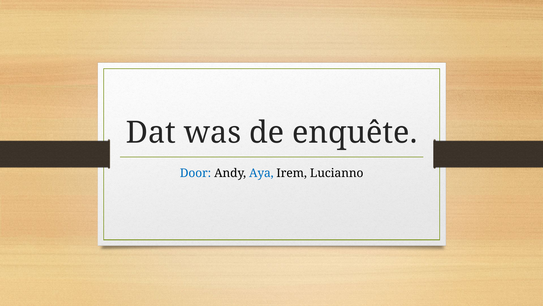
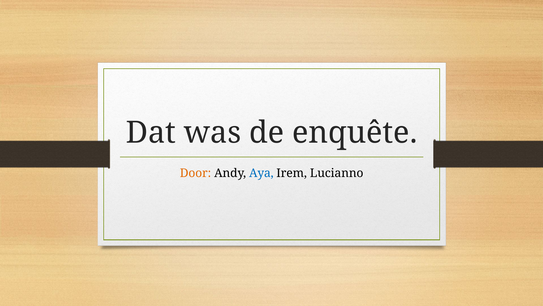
Door colour: blue -> orange
